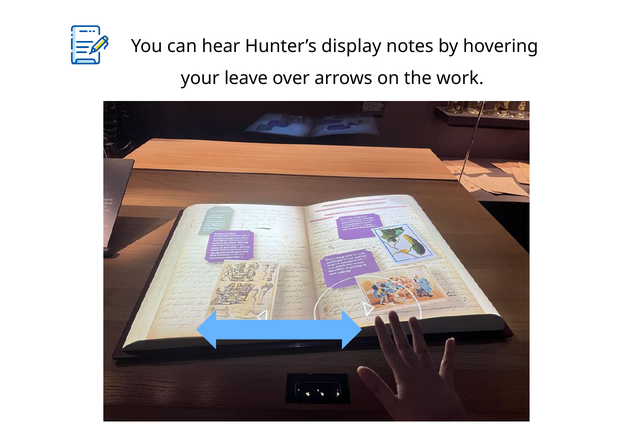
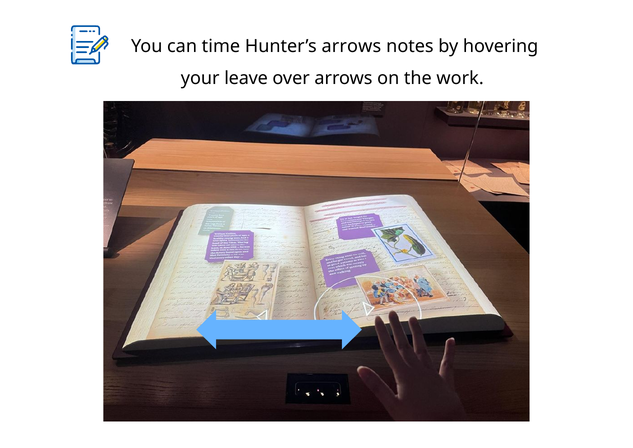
hear: hear -> time
Hunter’s display: display -> arrows
